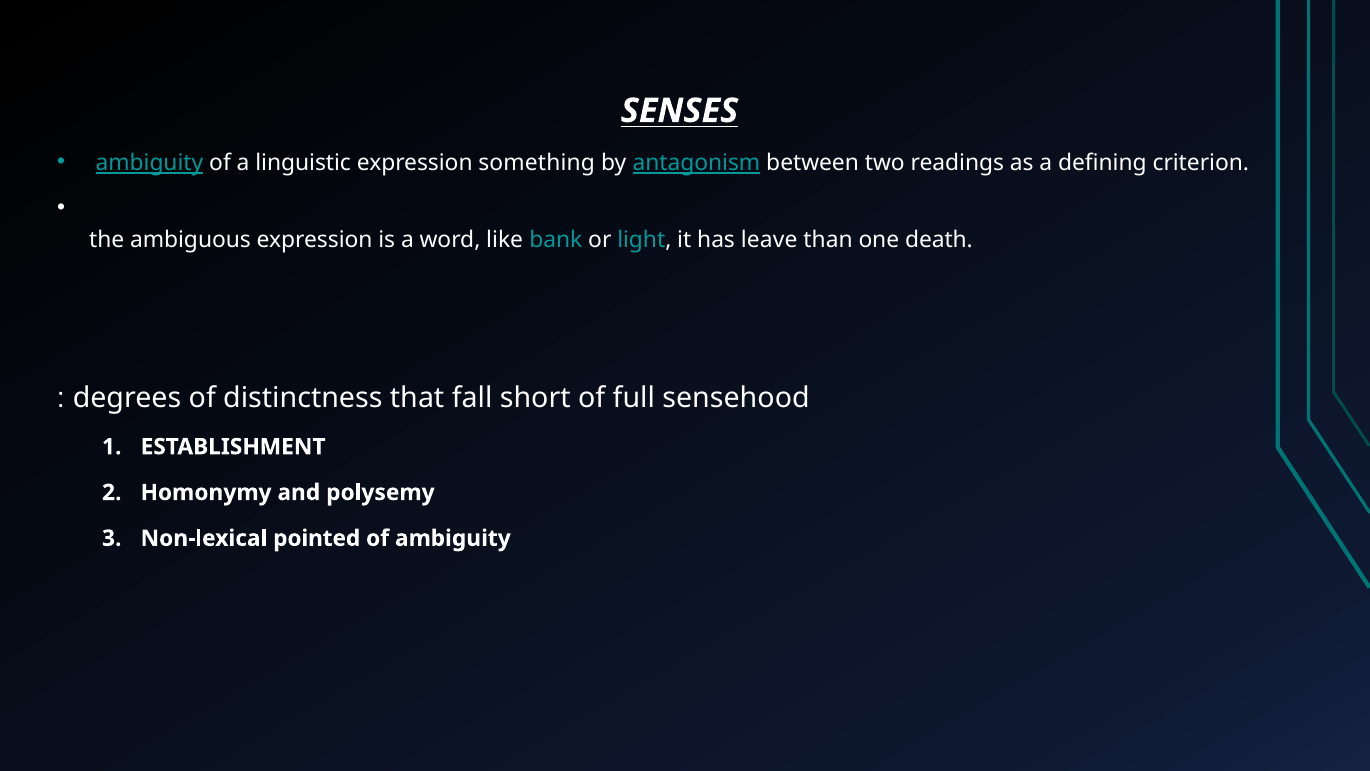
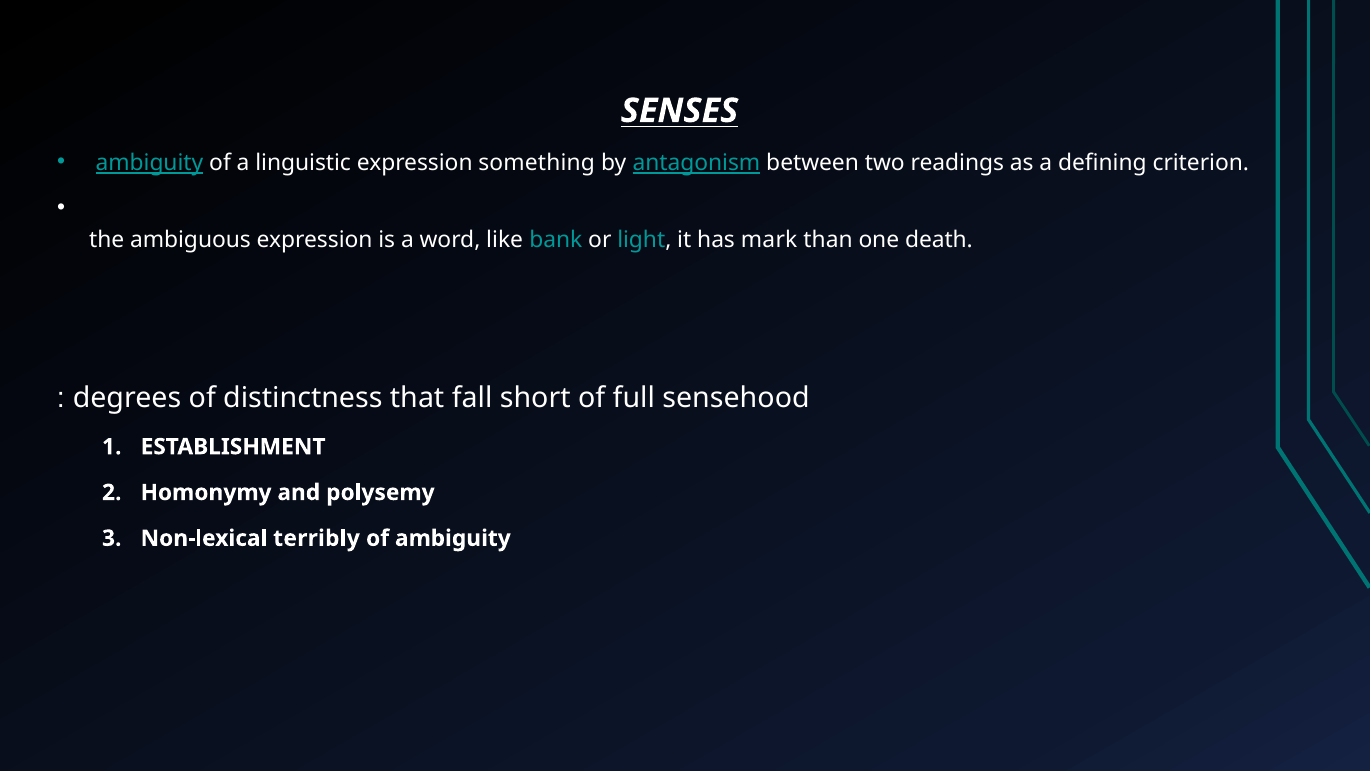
leave: leave -> mark
pointed: pointed -> terribly
